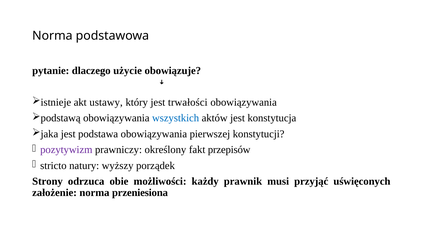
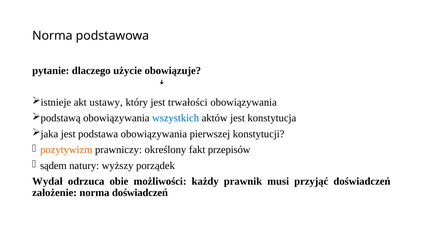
pozytywizm colour: purple -> orange
stricto: stricto -> sądem
Strony: Strony -> Wydał
przyjąć uświęconych: uświęconych -> doświadczeń
norma przeniesiona: przeniesiona -> doświadczeń
